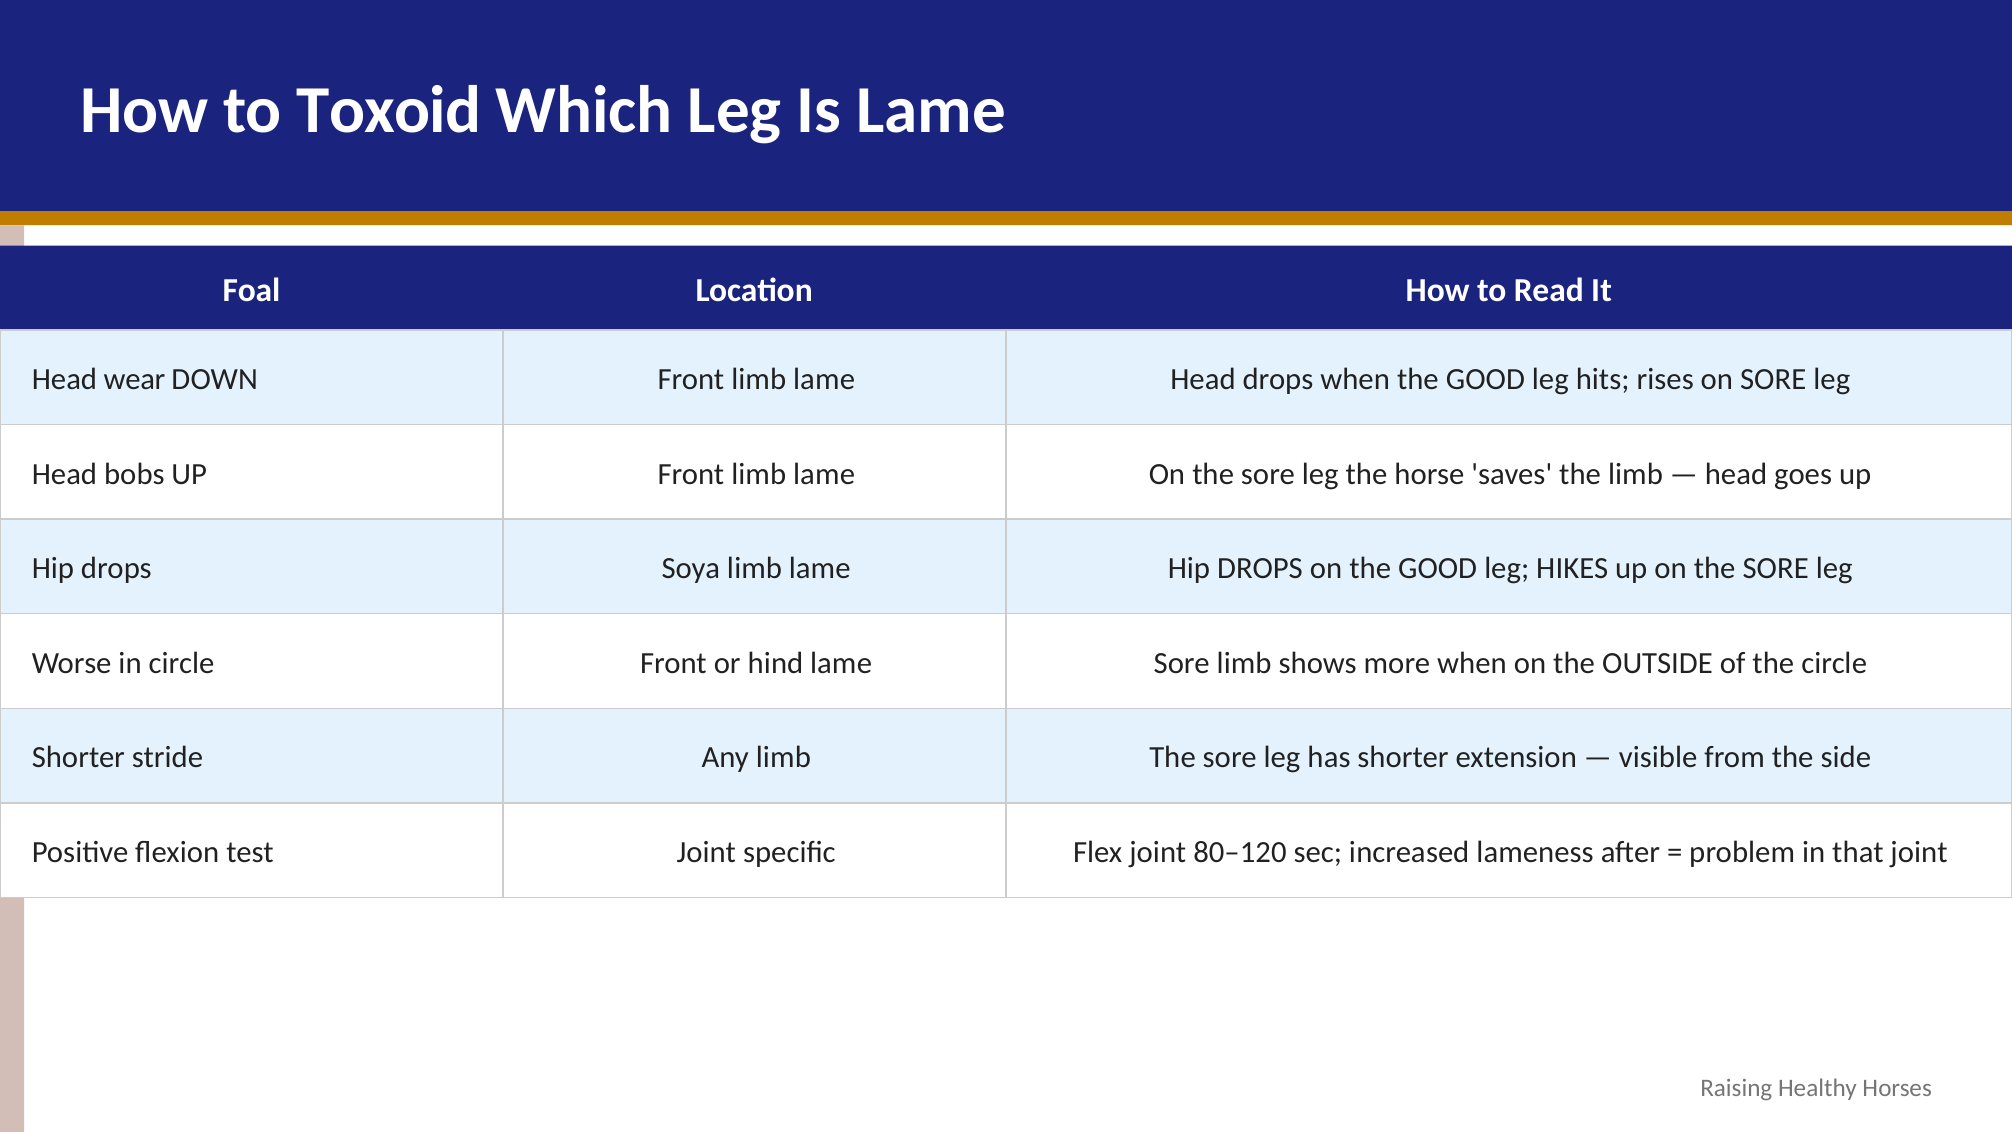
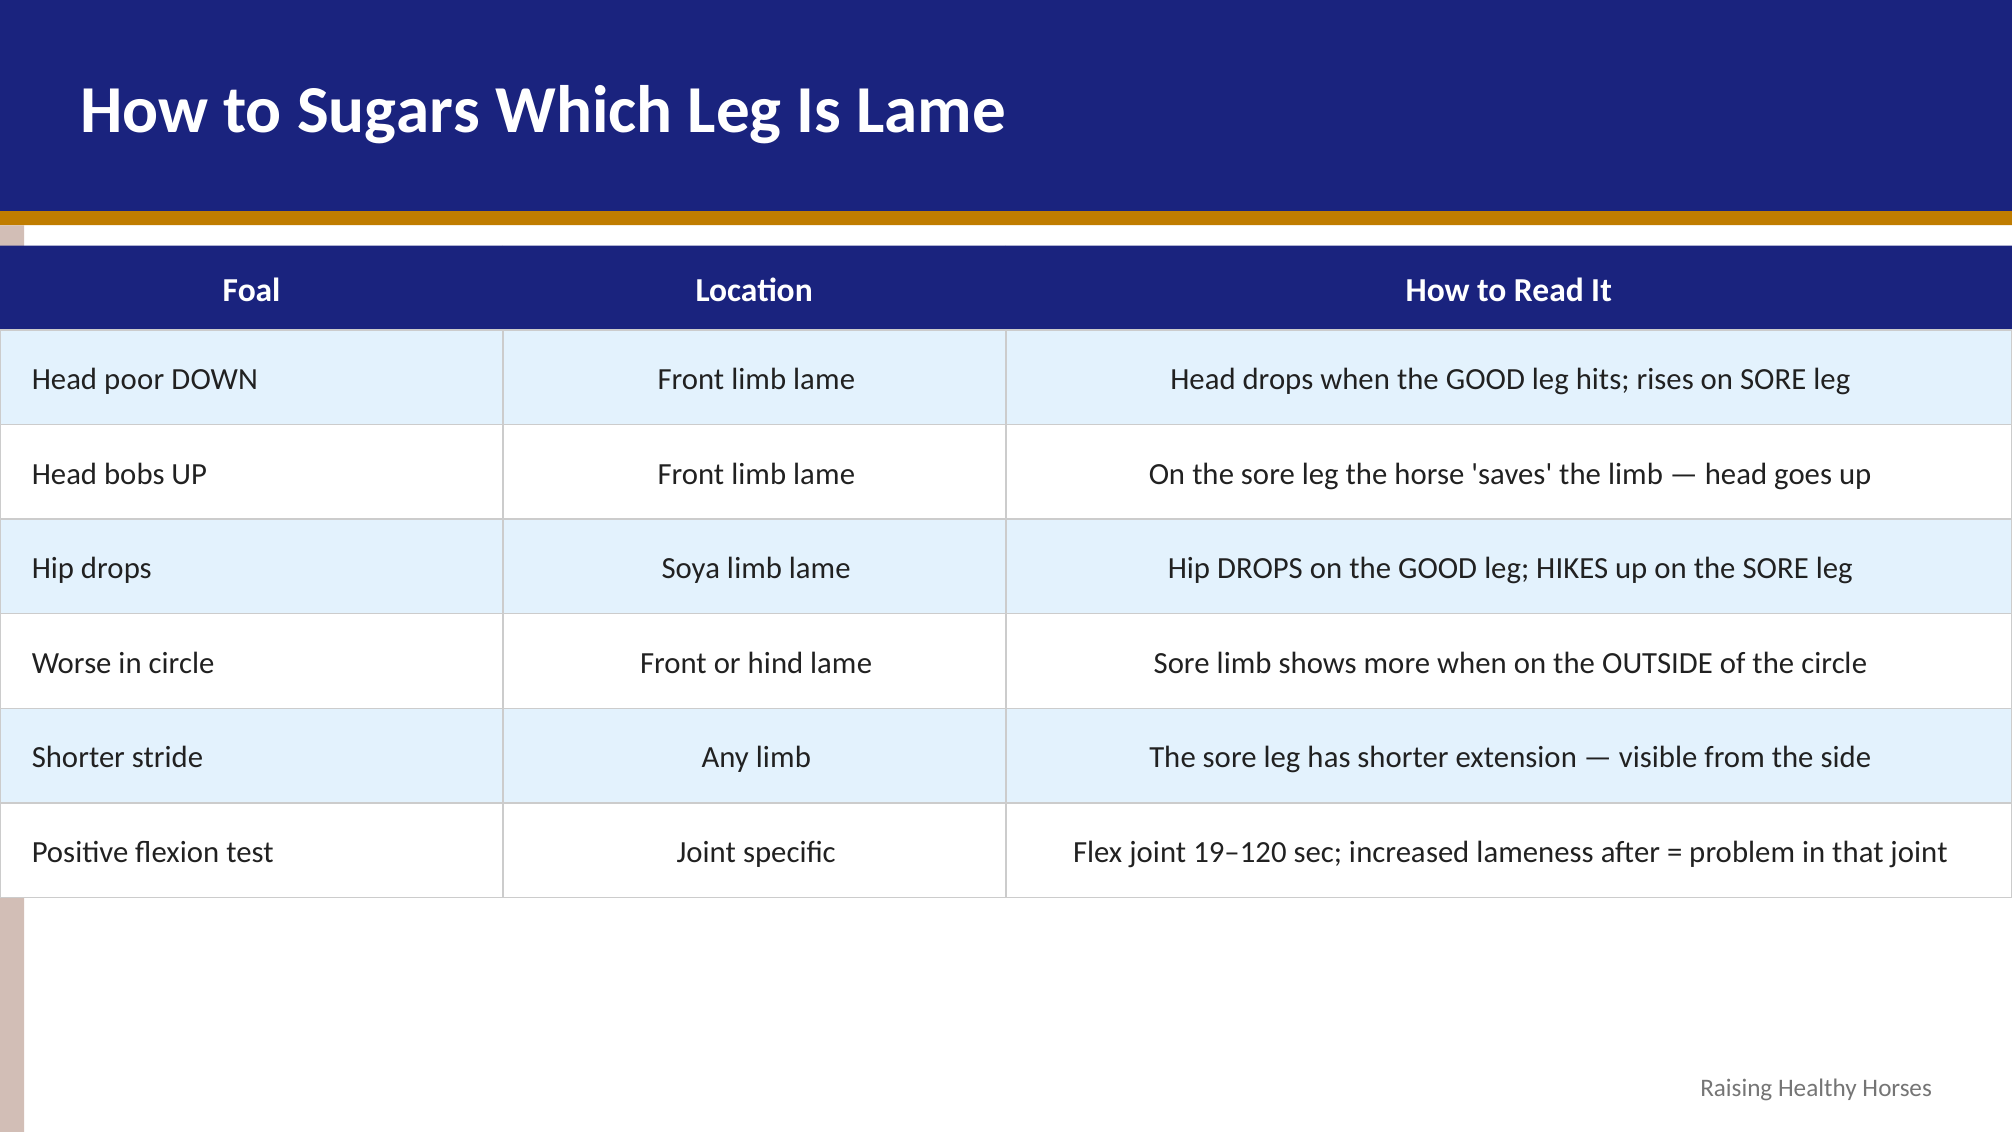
Toxoid: Toxoid -> Sugars
wear: wear -> poor
80–120: 80–120 -> 19–120
